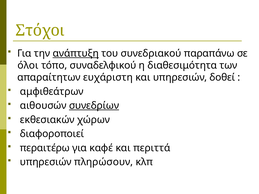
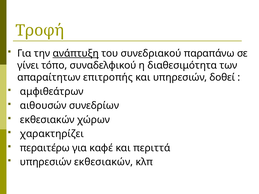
Στόχοι: Στόχοι -> Τροφή
όλοι: όλοι -> γίνει
ευχάριστη: ευχάριστη -> επιτροπής
συνεδρίων underline: present -> none
διαφοροποιεί: διαφοροποιεί -> χαρακτηρίζει
υπηρεσιών πληρώσουν: πληρώσουν -> εκθεσιακών
